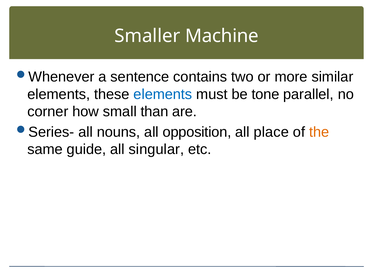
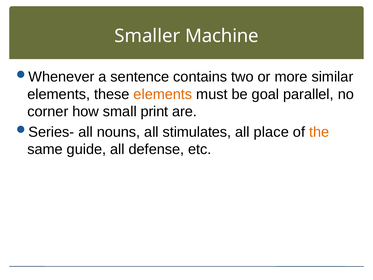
elements at (163, 94) colour: blue -> orange
tone: tone -> goal
than: than -> print
opposition: opposition -> stimulates
singular: singular -> defense
